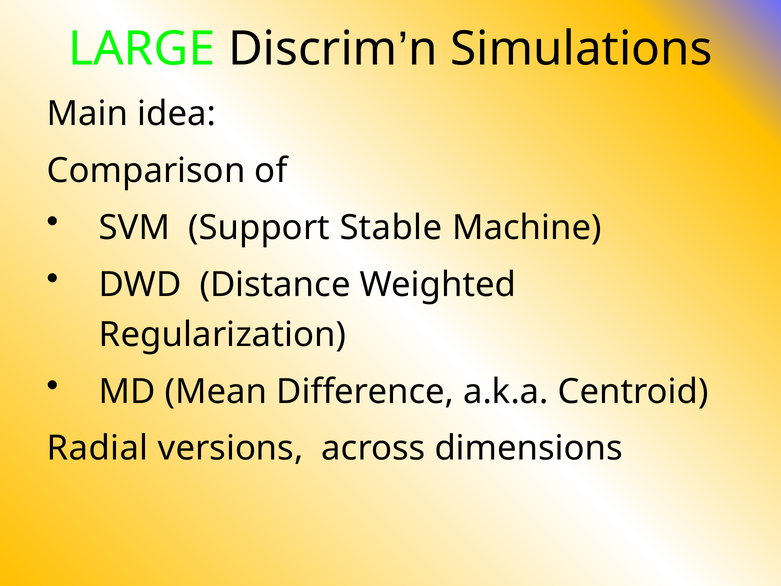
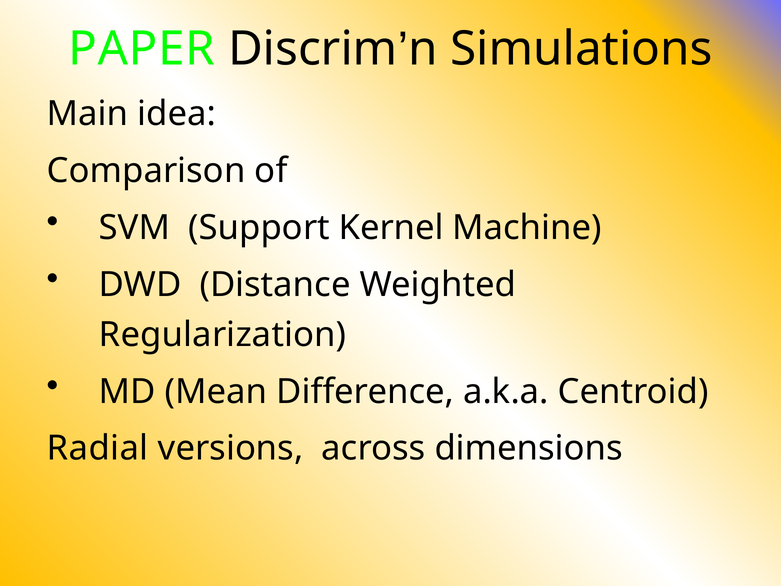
LARGE: LARGE -> PAPER
Stable: Stable -> Kernel
